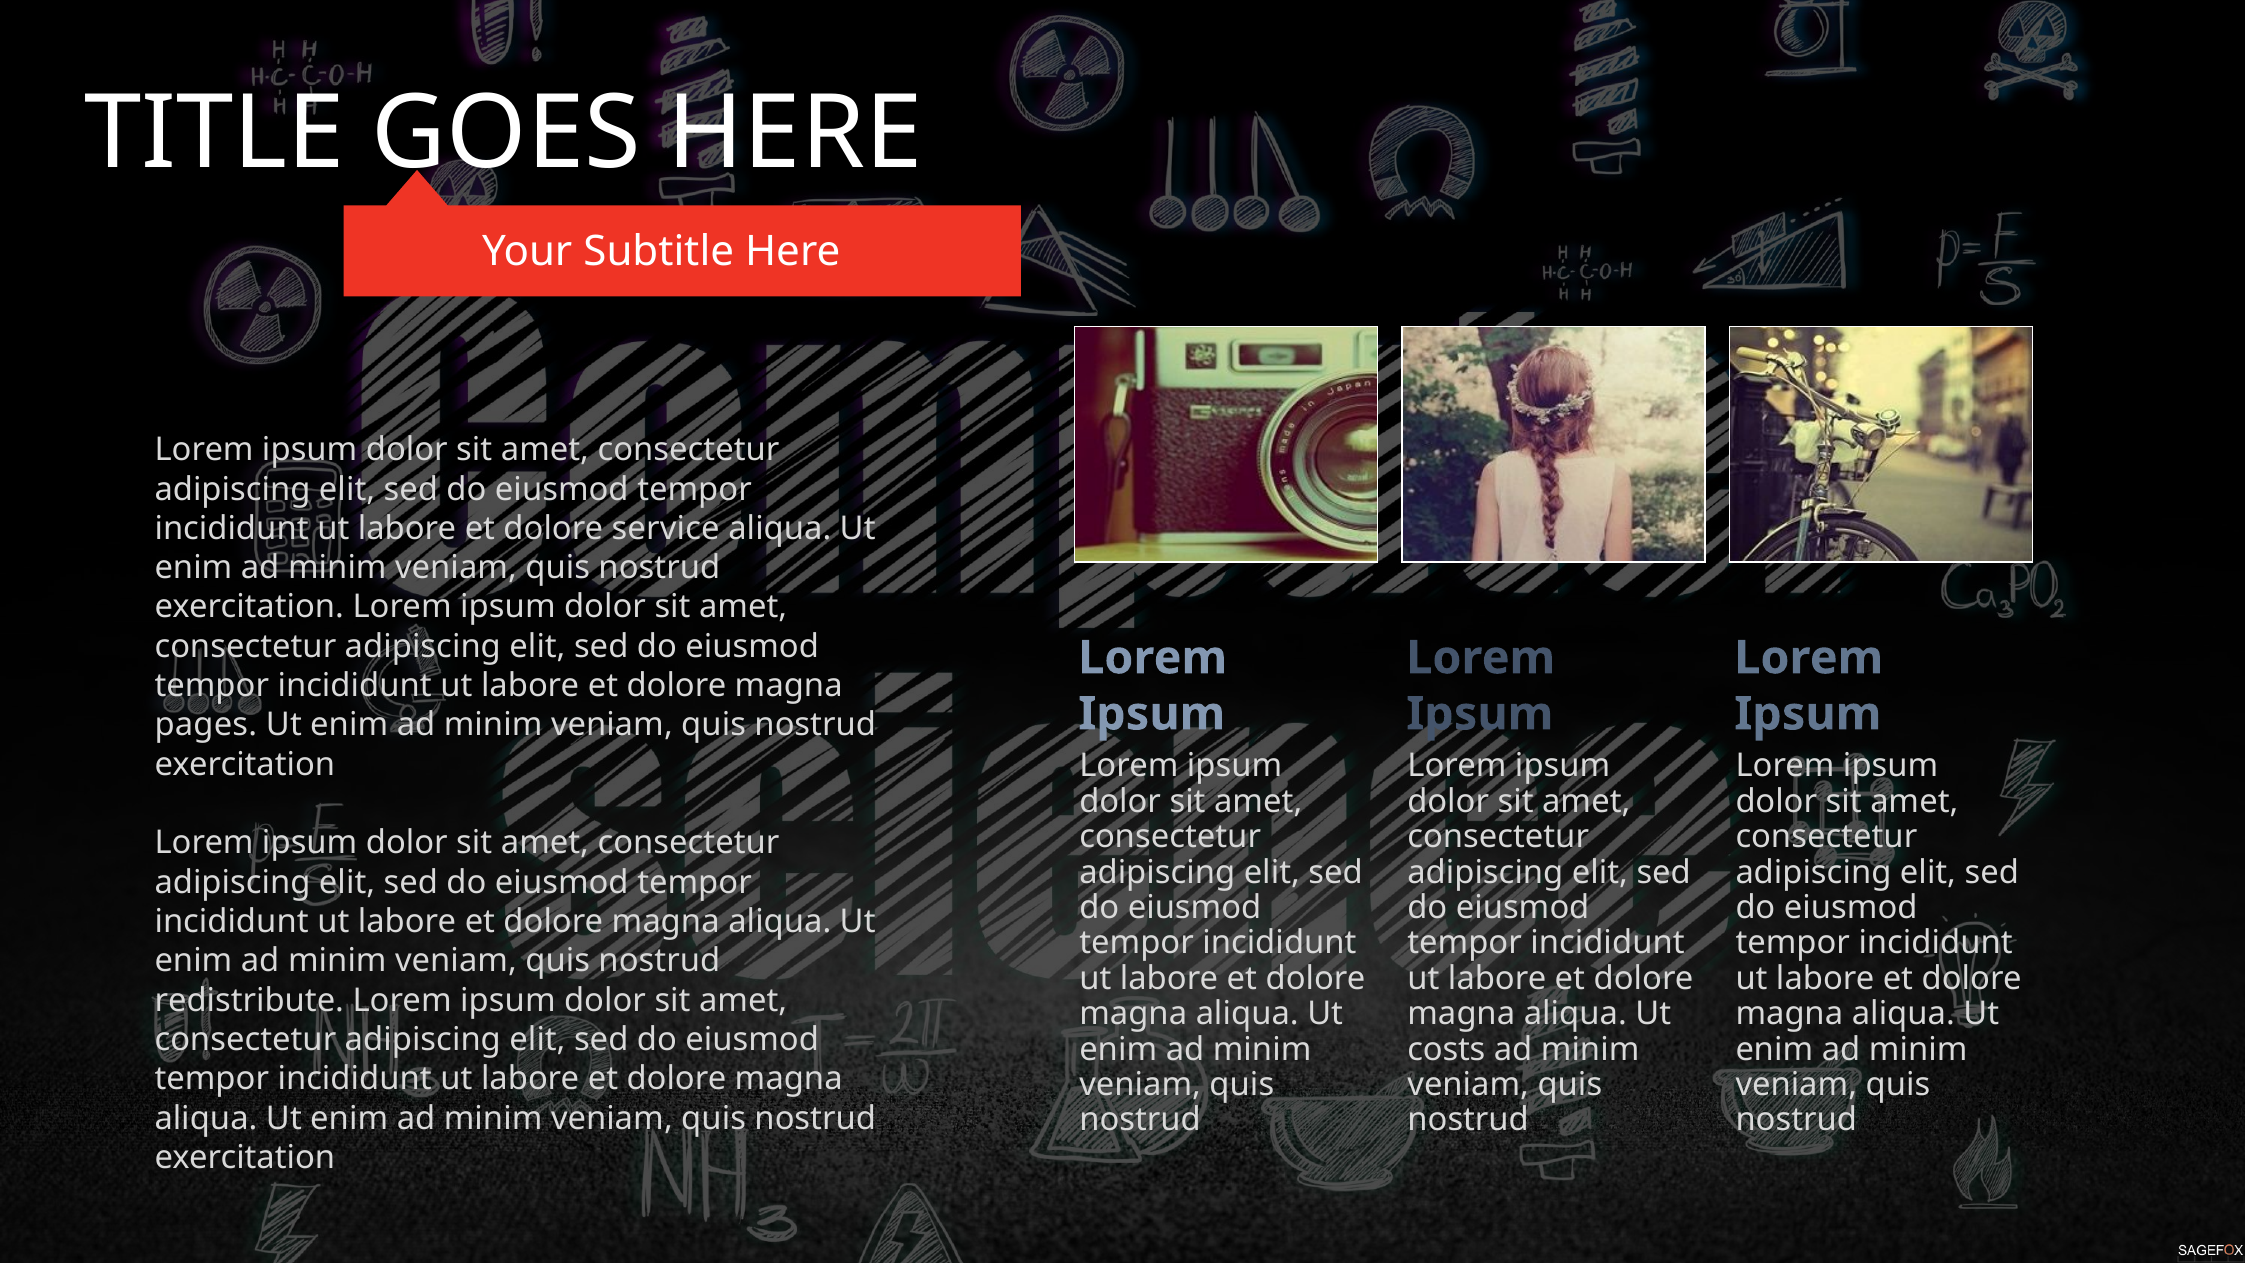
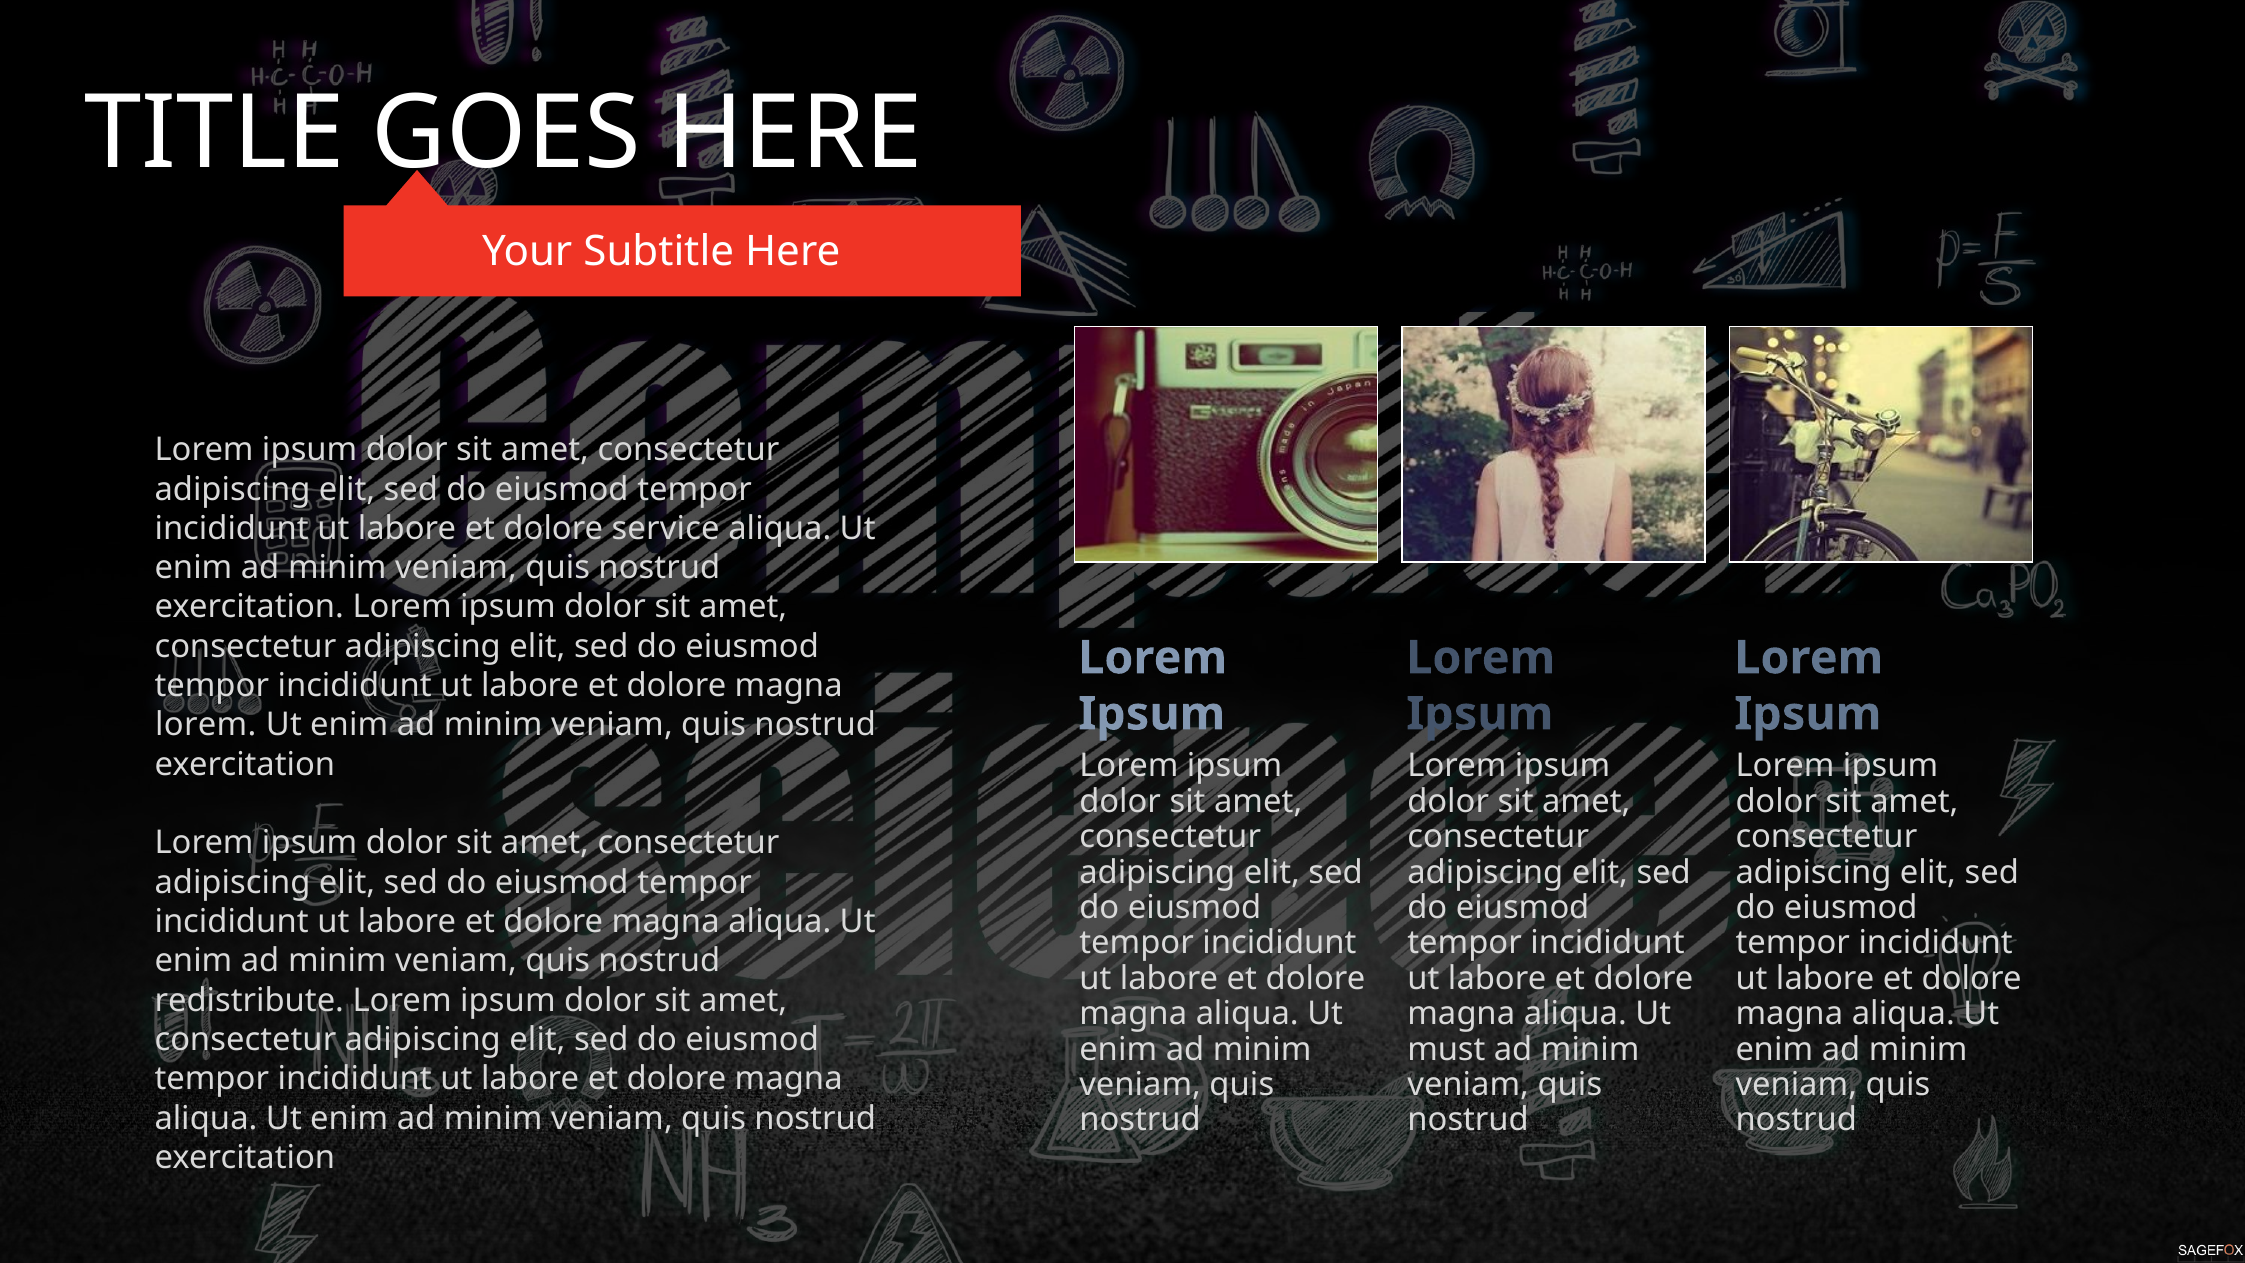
pages at (206, 725): pages -> lorem
costs: costs -> must
